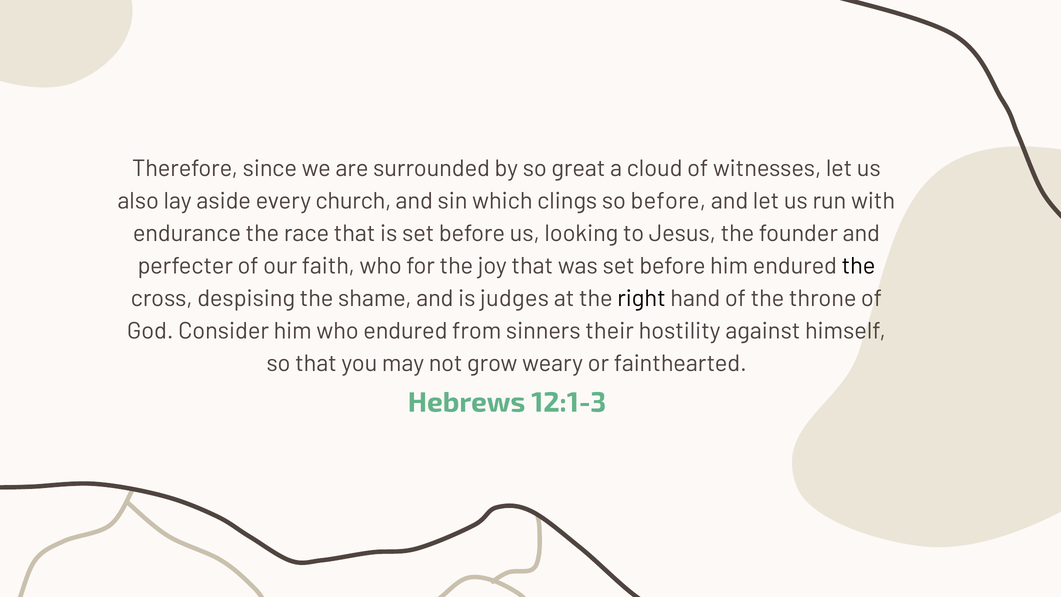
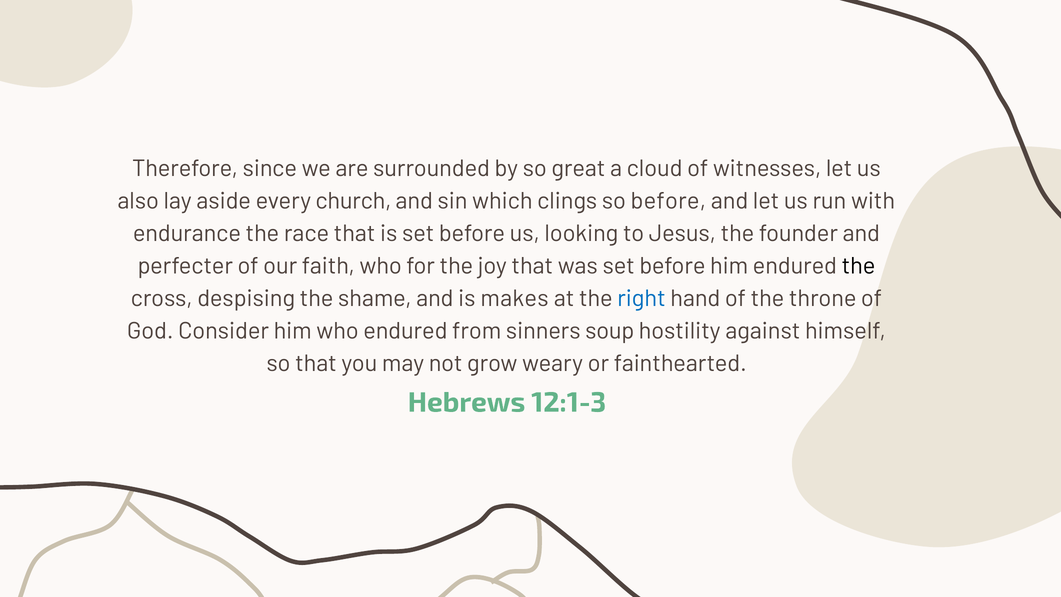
judges: judges -> makes
right colour: black -> blue
their: their -> soup
